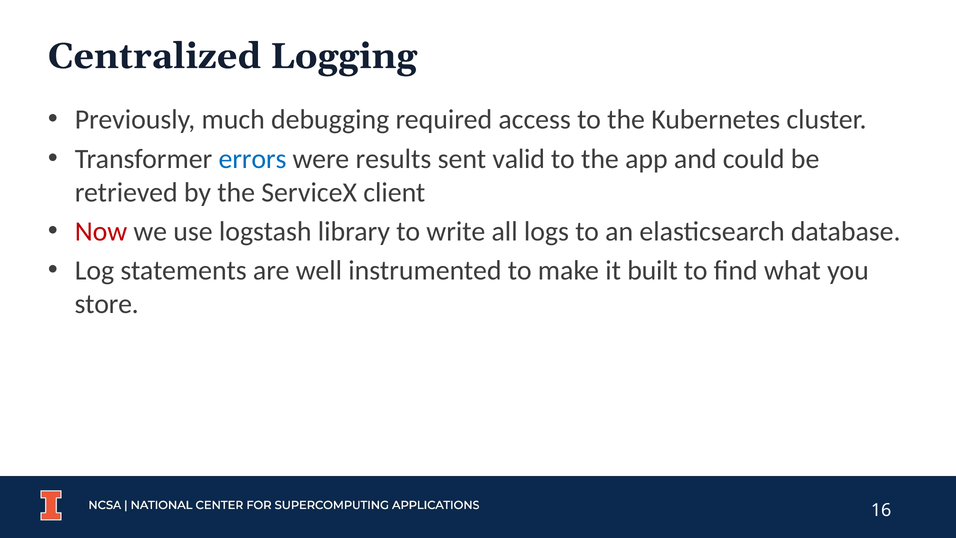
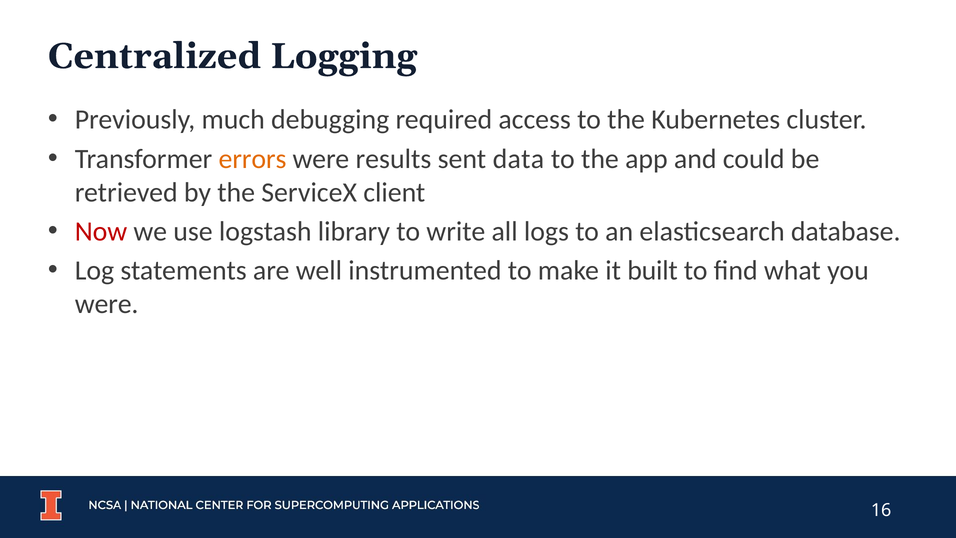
errors colour: blue -> orange
valid: valid -> data
store at (107, 304): store -> were
